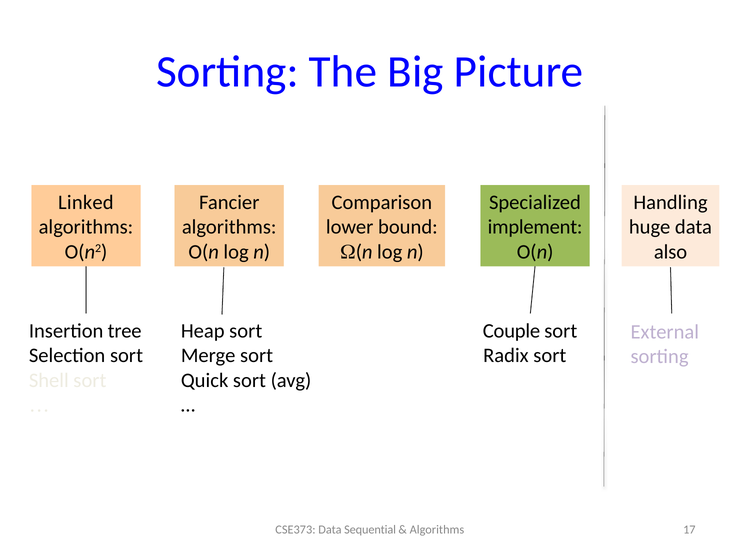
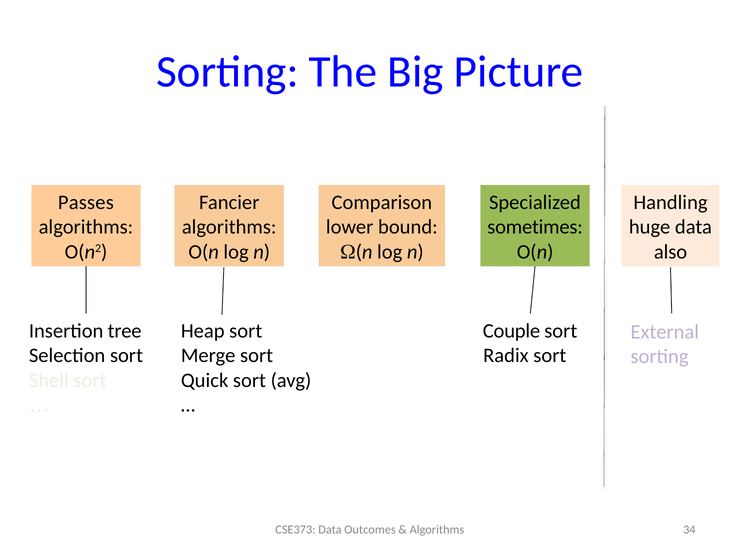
Linked: Linked -> Passes
implement: implement -> sometimes
Sequential: Sequential -> Outcomes
17: 17 -> 34
